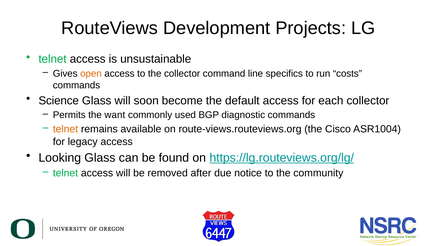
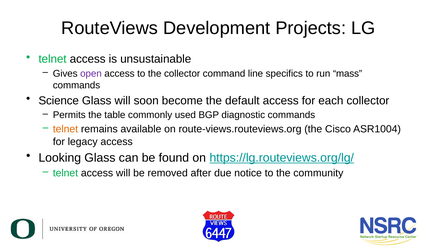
open colour: orange -> purple
costs: costs -> mass
want: want -> table
